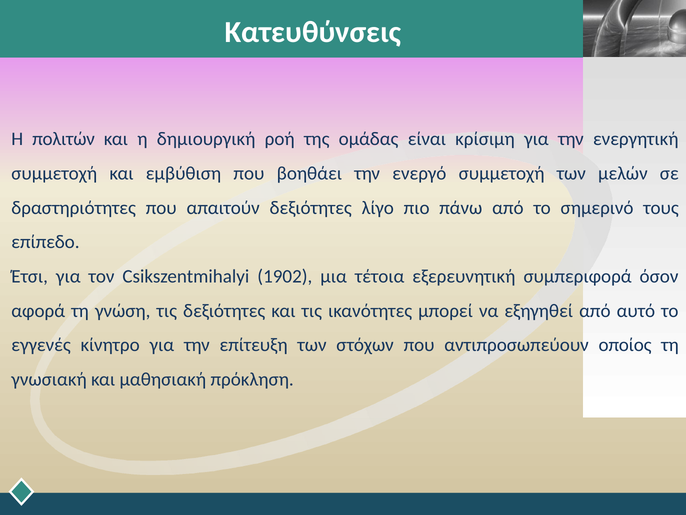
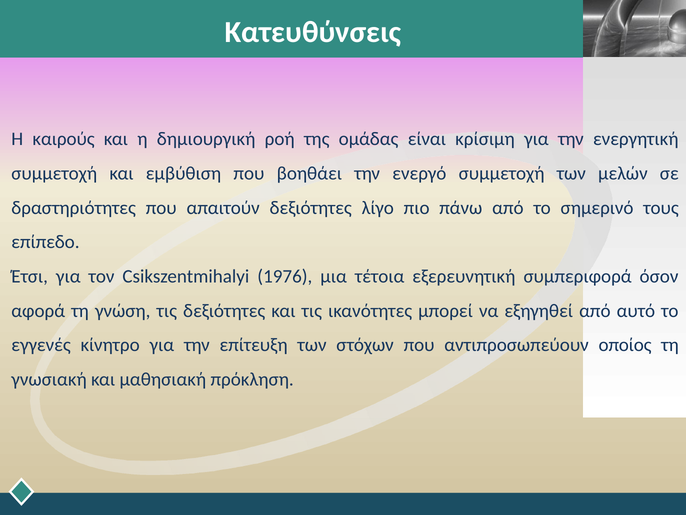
πολιτών: πολιτών -> καιρούς
1902: 1902 -> 1976
